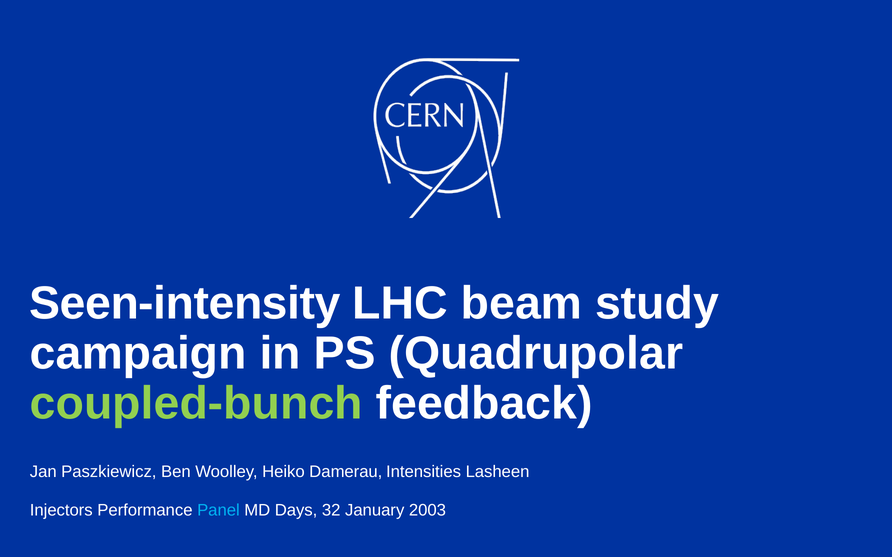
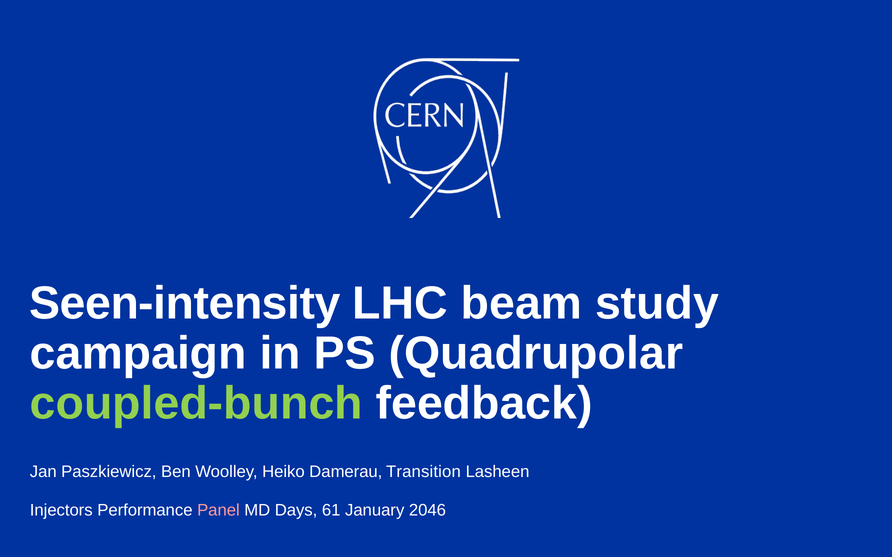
Intensities: Intensities -> Transition
Panel colour: light blue -> pink
32: 32 -> 61
2003: 2003 -> 2046
